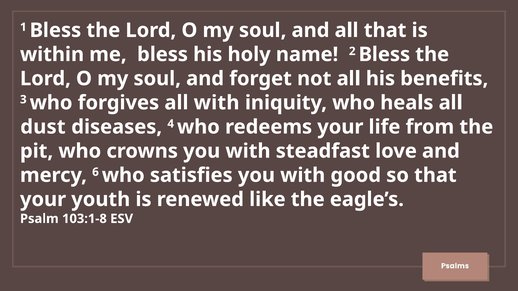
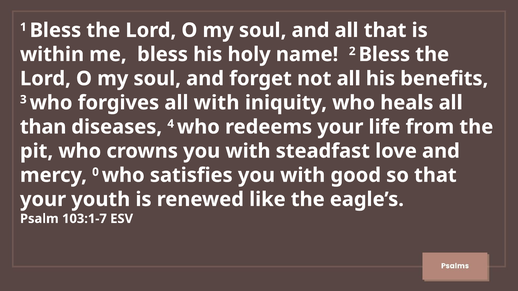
dust: dust -> than
6: 6 -> 0
103:1-8: 103:1-8 -> 103:1-7
